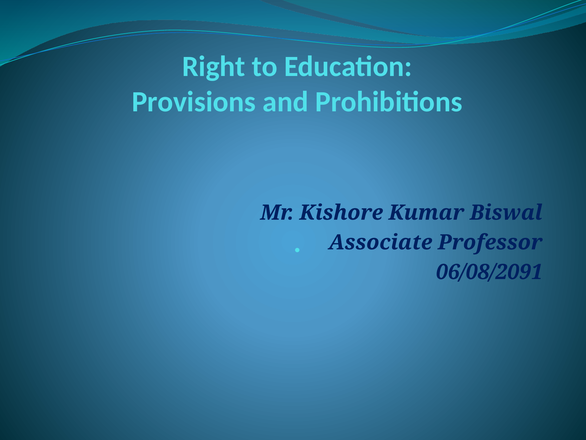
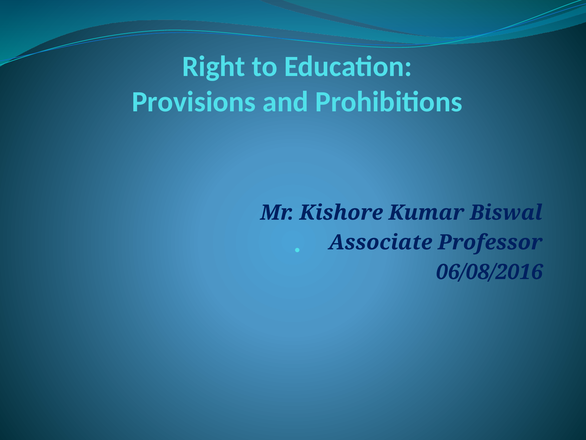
06/08/2091: 06/08/2091 -> 06/08/2016
